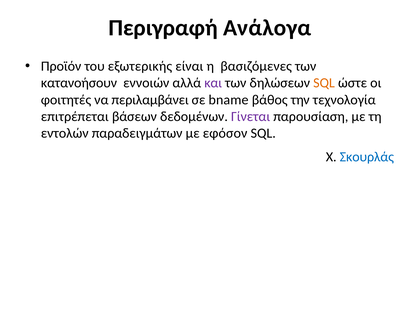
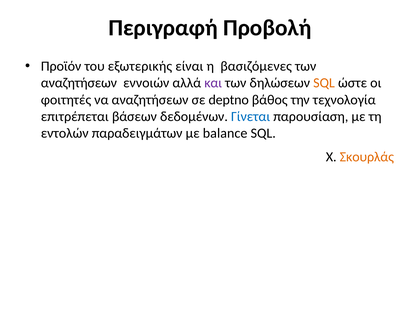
Ανάλογα: Ανάλογα -> Προβολή
κατανοήσουν at (79, 83): κατανοήσουν -> αναζητήσεων
να περιλαμβάνει: περιλαμβάνει -> αναζητήσεων
bname: bname -> deptno
Γίνεται colour: purple -> blue
εφόσον: εφόσον -> balance
Σκουρλάς colour: blue -> orange
